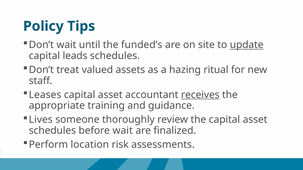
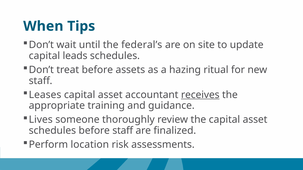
Policy: Policy -> When
funded’s: funded’s -> federal’s
update underline: present -> none
treat valued: valued -> before
before wait: wait -> staff
